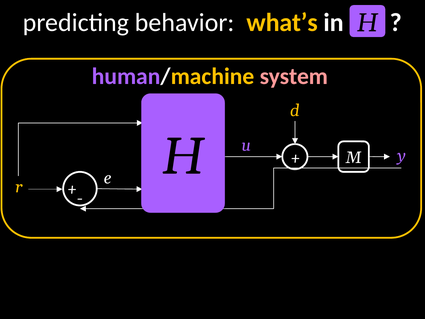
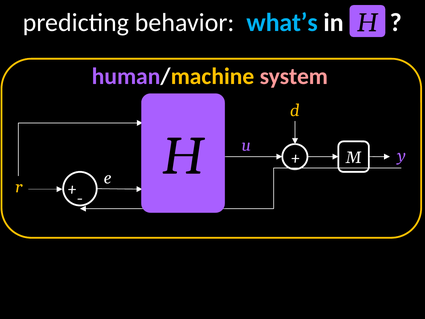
what’s colour: yellow -> light blue
